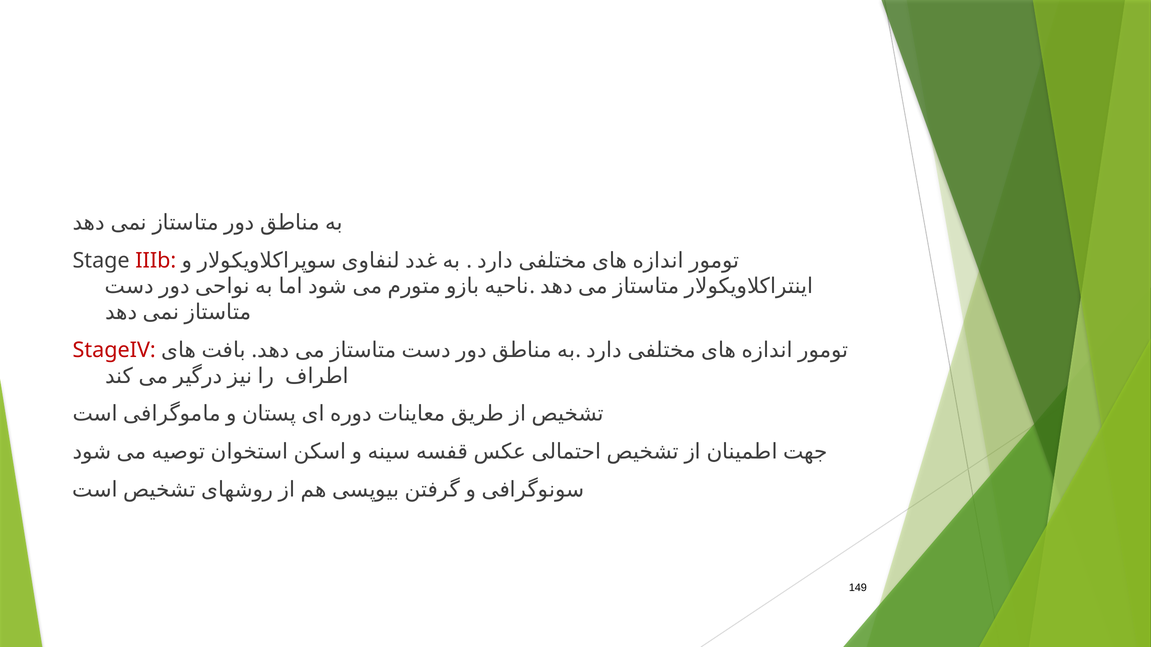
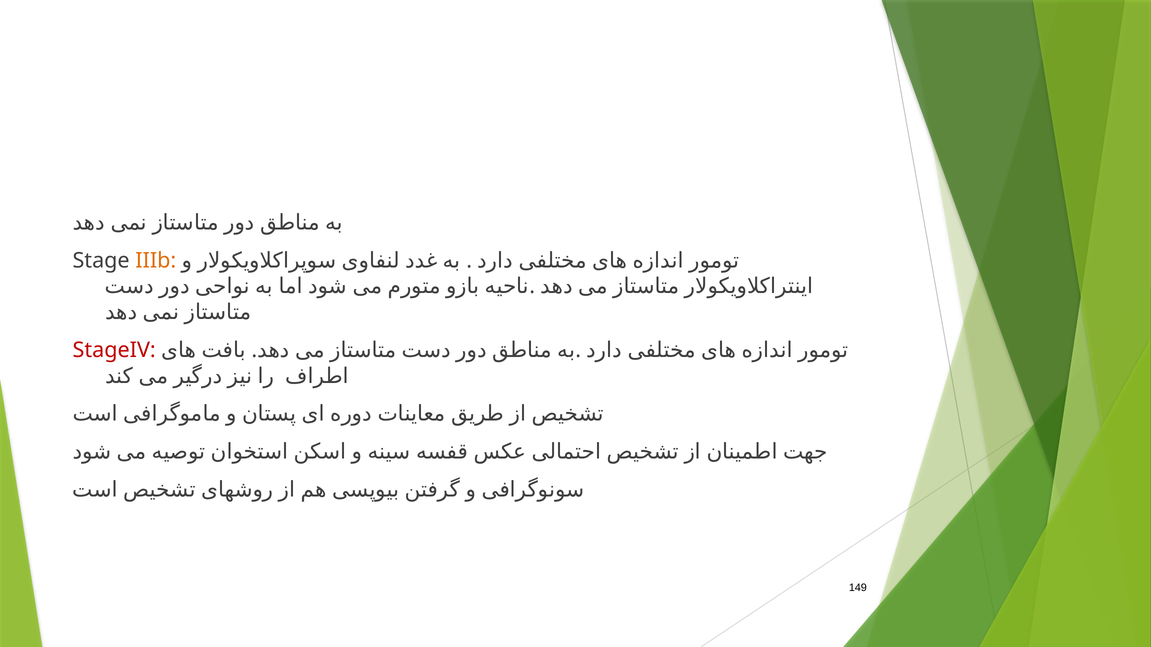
IIIb colour: red -> orange
